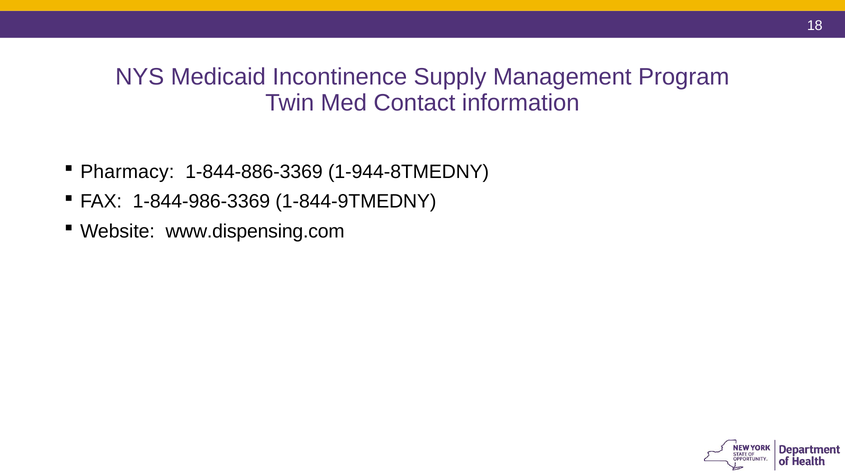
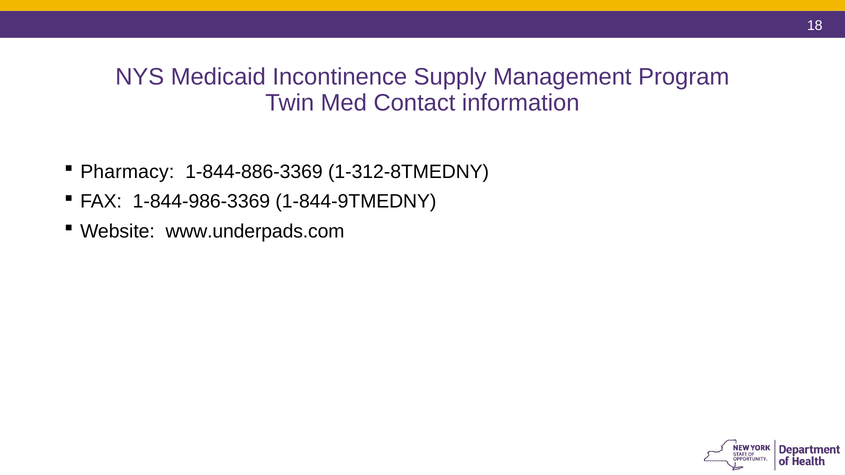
1-944-8TMEDNY: 1-944-8TMEDNY -> 1-312-8TMEDNY
www.dispensing.com: www.dispensing.com -> www.underpads.com
